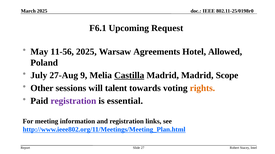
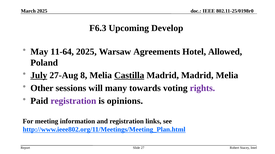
F6.1: F6.1 -> F6.3
Request: Request -> Develop
11-56: 11-56 -> 11-64
July underline: none -> present
9: 9 -> 8
Madrid Scope: Scope -> Melia
talent: talent -> many
rights colour: orange -> purple
essential: essential -> opinions
